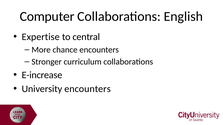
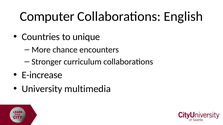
Expertise: Expertise -> Countries
central: central -> unique
University encounters: encounters -> multimedia
